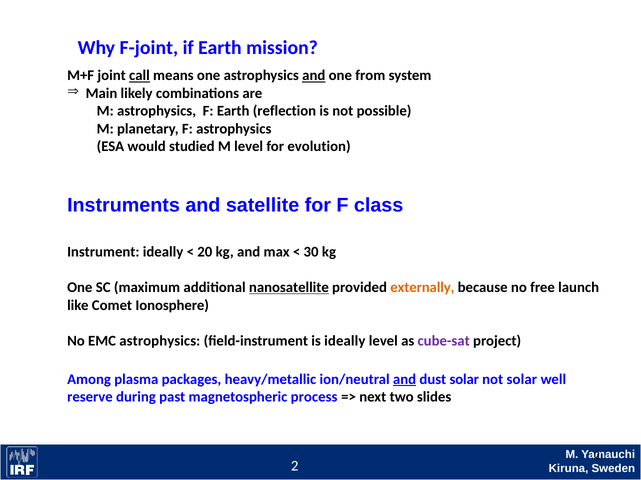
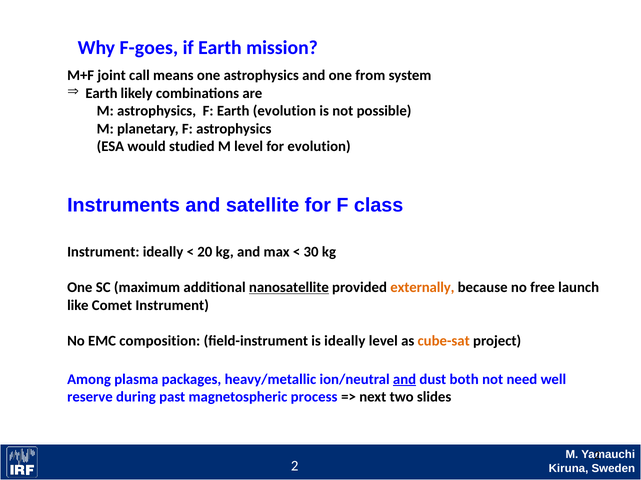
F-joint: F-joint -> F-goes
call underline: present -> none
and at (314, 76) underline: present -> none
Main at (101, 93): Main -> Earth
Earth reflection: reflection -> evolution
Comet Ionosphere: Ionosphere -> Instrument
EMC astrophysics: astrophysics -> composition
cube-sat colour: purple -> orange
dust solar: solar -> both
not solar: solar -> need
